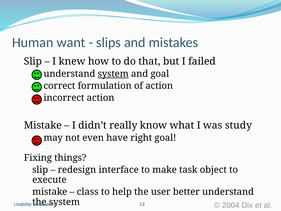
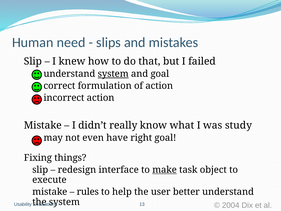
want: want -> need
make underline: none -> present
class: class -> rules
